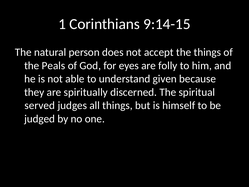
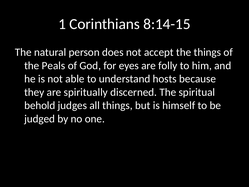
9:14-15: 9:14-15 -> 8:14-15
given: given -> hosts
served: served -> behold
